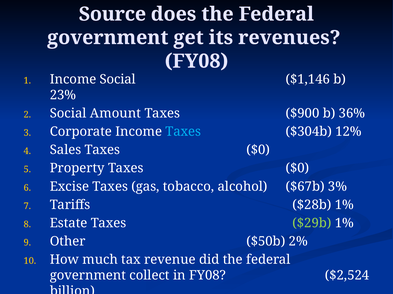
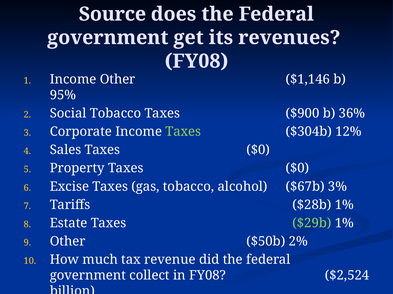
Income Social: Social -> Other
23%: 23% -> 95%
Social Amount: Amount -> Tobacco
Taxes at (183, 132) colour: light blue -> light green
